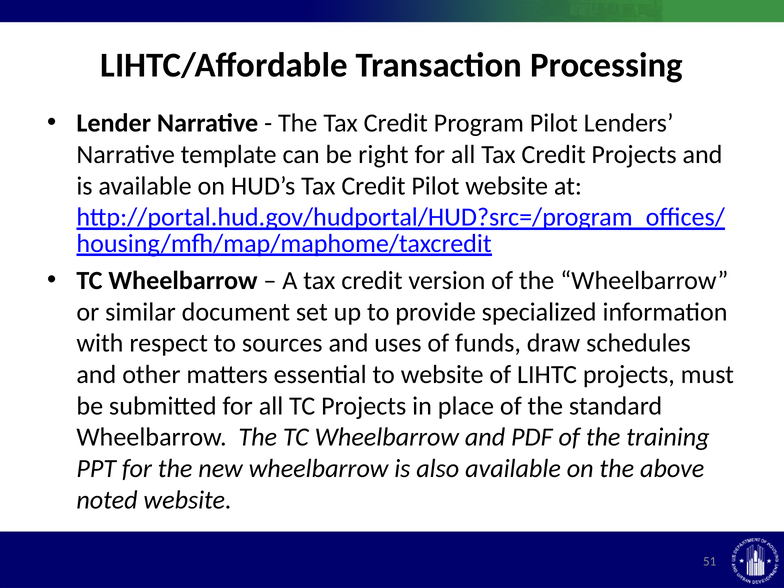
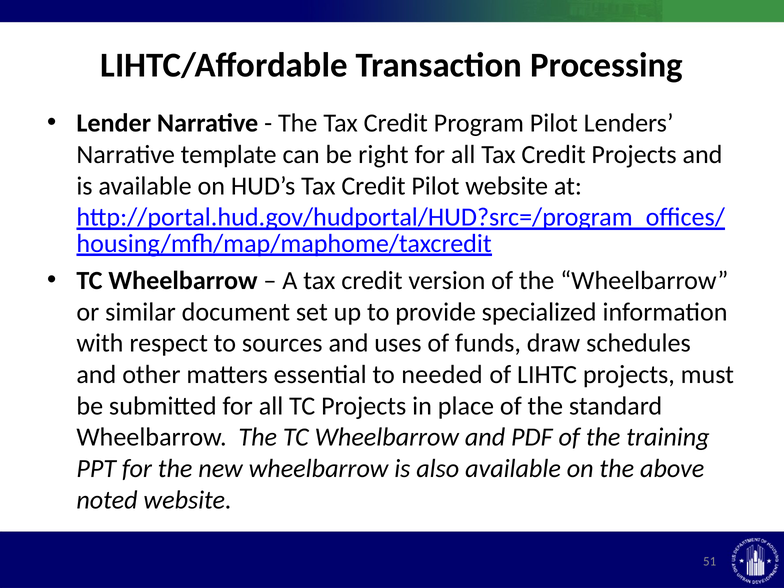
to website: website -> needed
